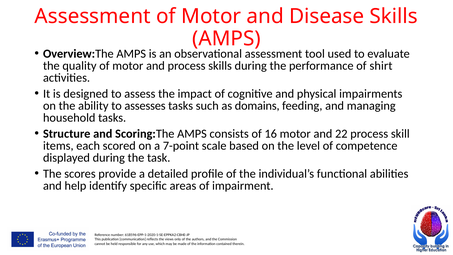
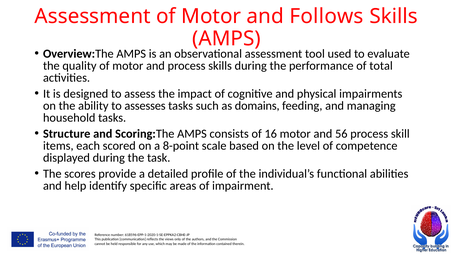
Disease: Disease -> Follows
shirt: shirt -> total
22: 22 -> 56
7-point: 7-point -> 8-point
